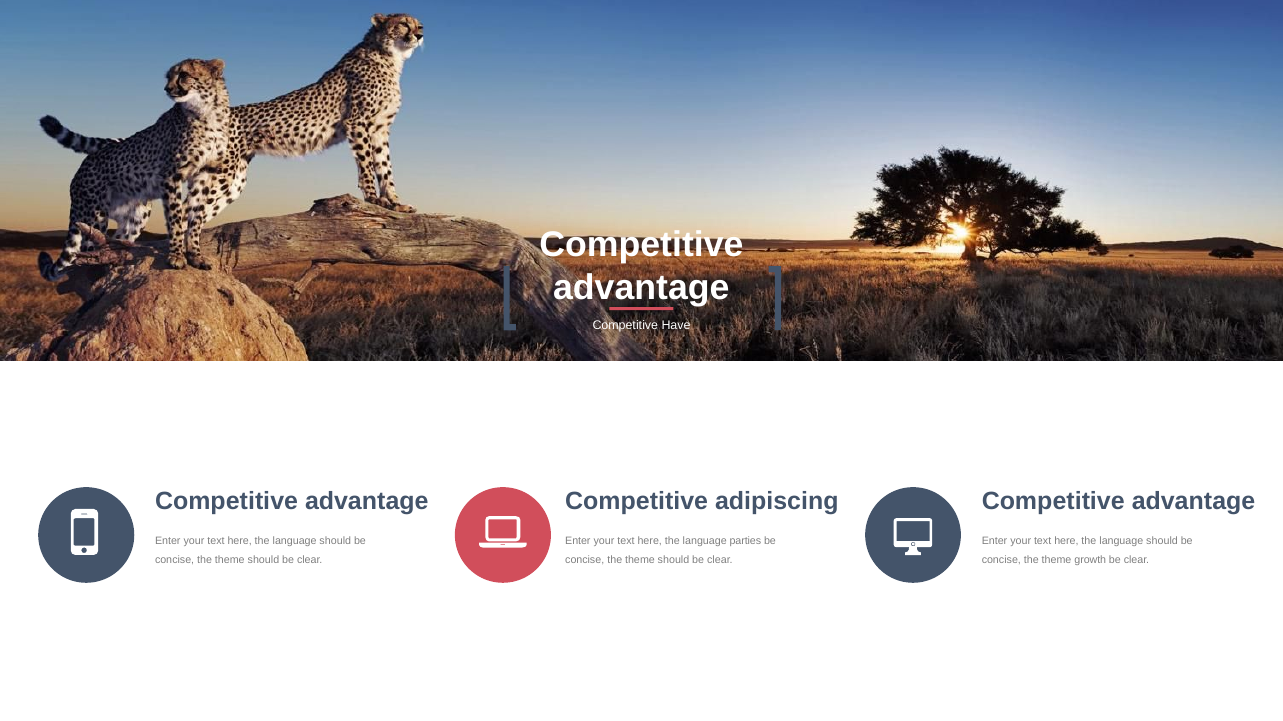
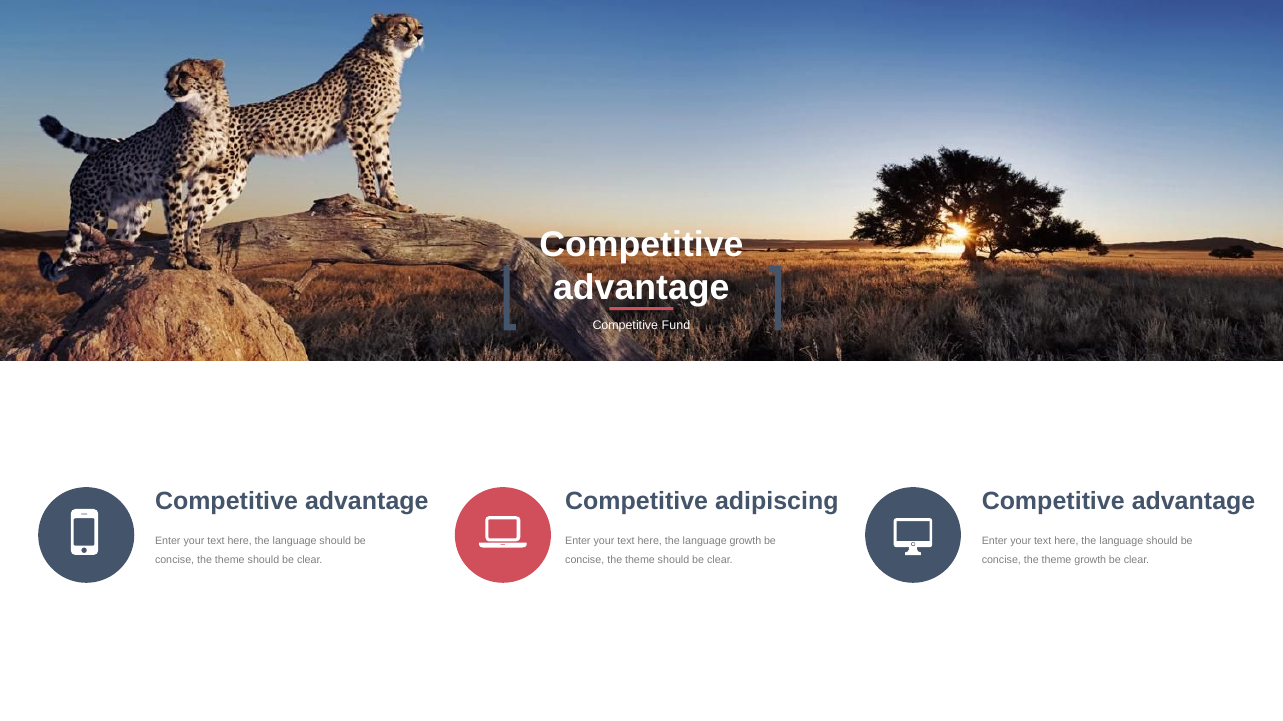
Have: Have -> Fund
language parties: parties -> growth
